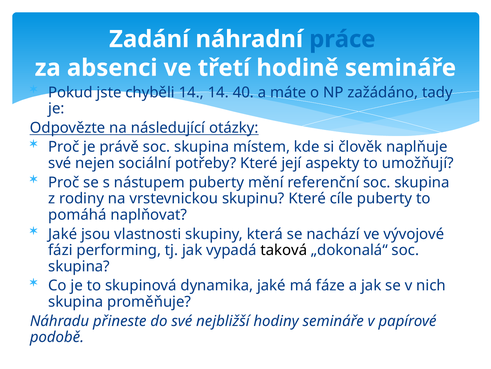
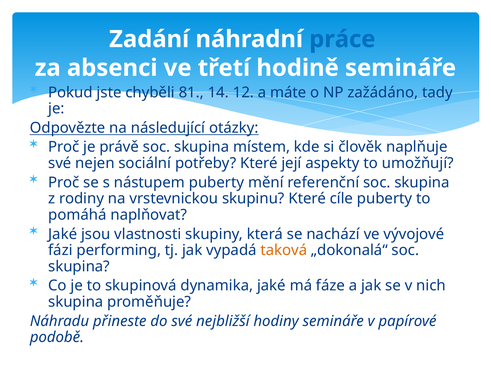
chyběli 14: 14 -> 81
40: 40 -> 12
taková colour: black -> orange
